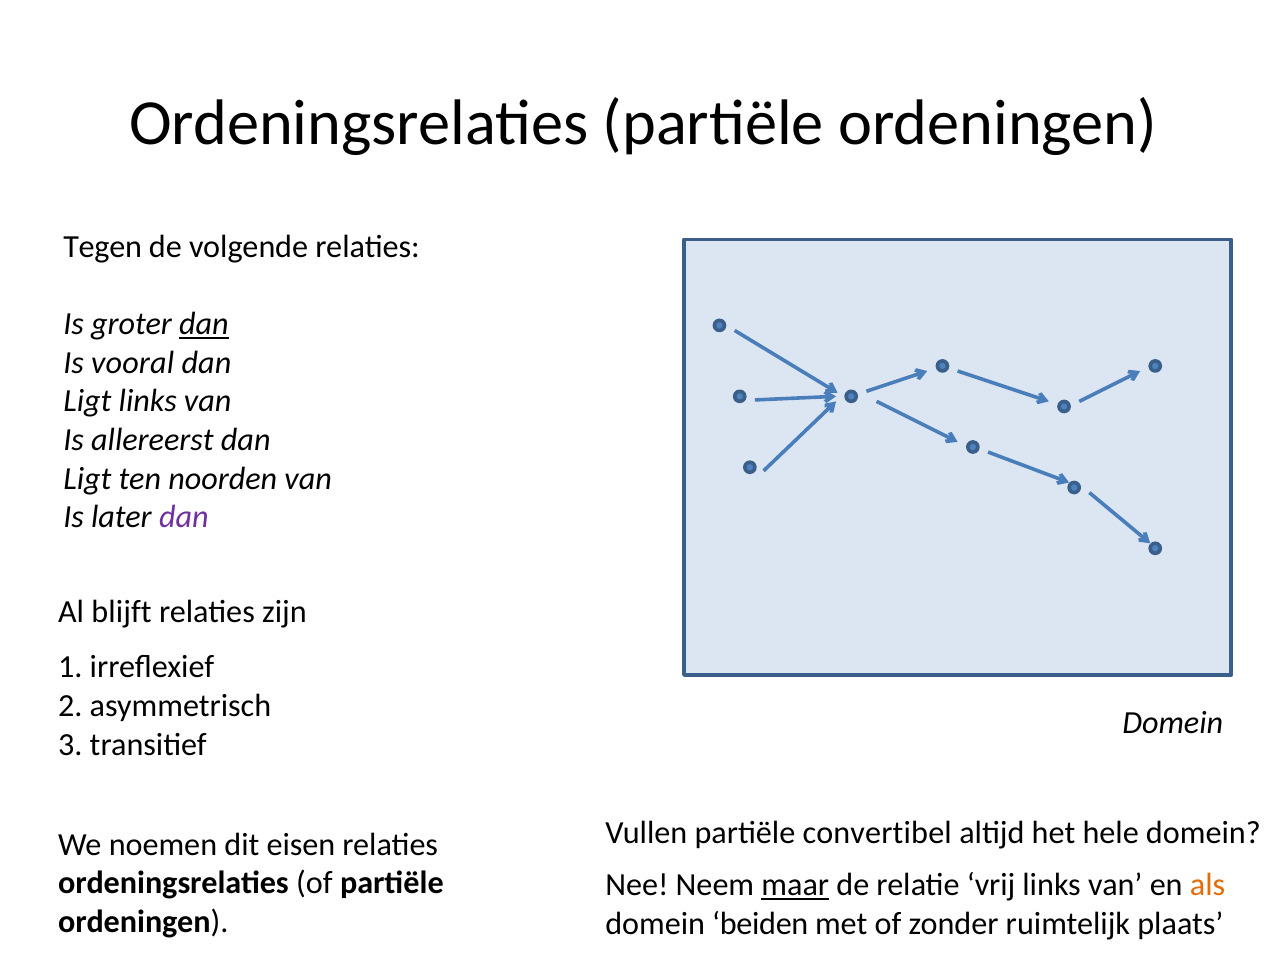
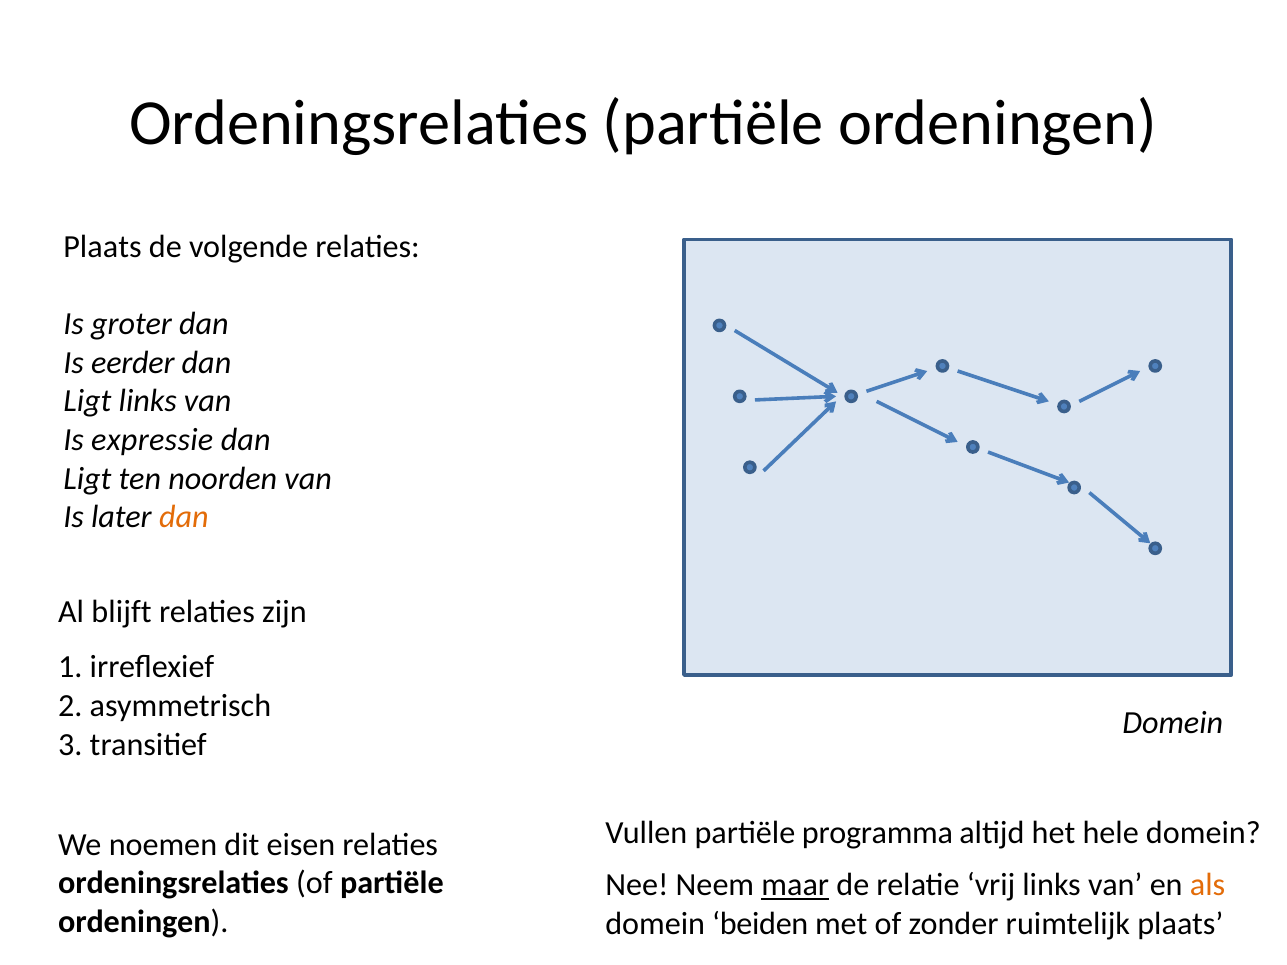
Tegen at (103, 247): Tegen -> Plaats
dan at (204, 324) underline: present -> none
vooral: vooral -> eerder
allereerst: allereerst -> expressie
dan at (184, 517) colour: purple -> orange
convertibel: convertibel -> programma
